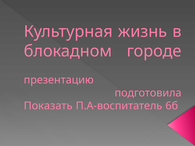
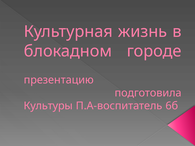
Показать: Показать -> Культуры
